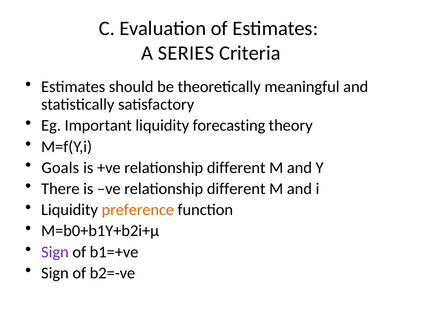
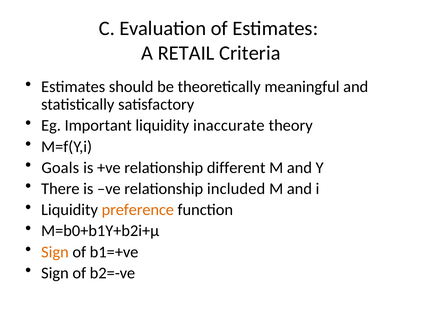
SERIES: SERIES -> RETAIL
forecasting: forecasting -> inaccurate
ve relationship different: different -> included
Sign at (55, 252) colour: purple -> orange
